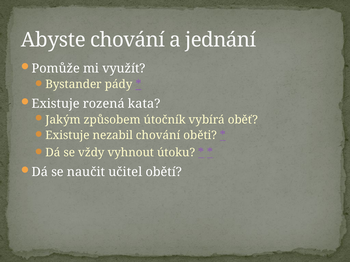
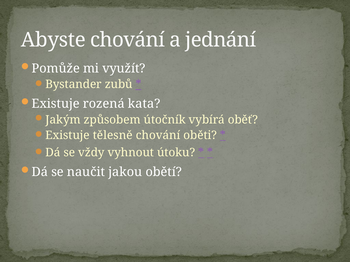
pády: pády -> zubů
nezabil: nezabil -> tělesně
učitel: učitel -> jakou
